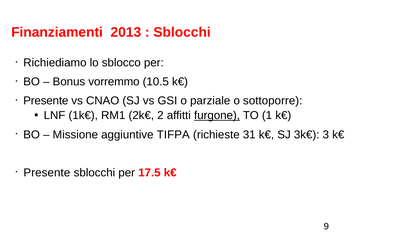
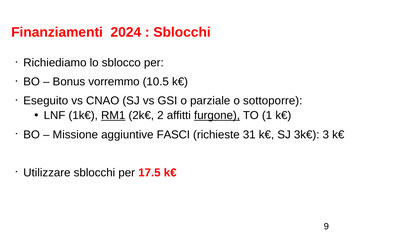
2013: 2013 -> 2024
Presente at (46, 101): Presente -> Eseguito
RM1 underline: none -> present
TIFPA: TIFPA -> FASCI
Presente at (47, 173): Presente -> Utilizzare
